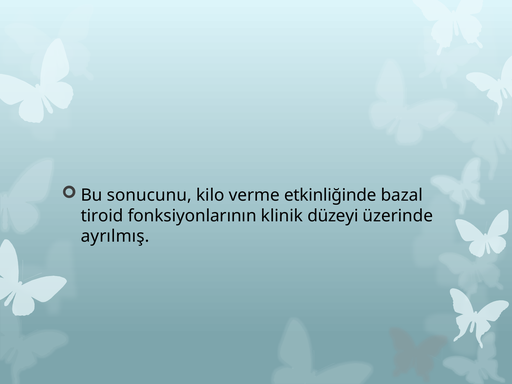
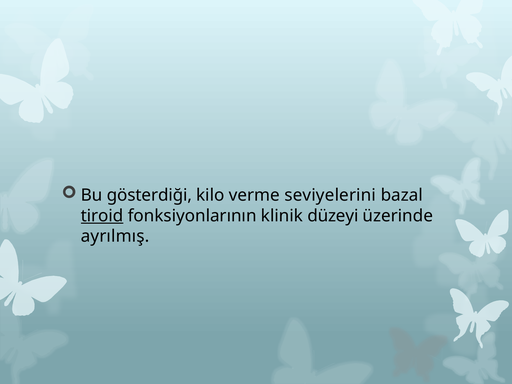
sonucunu: sonucunu -> gösterdiği
etkinliğinde: etkinliğinde -> seviyelerini
tiroid underline: none -> present
